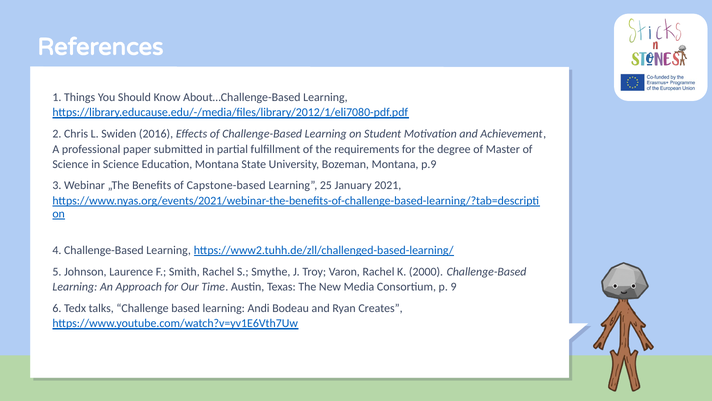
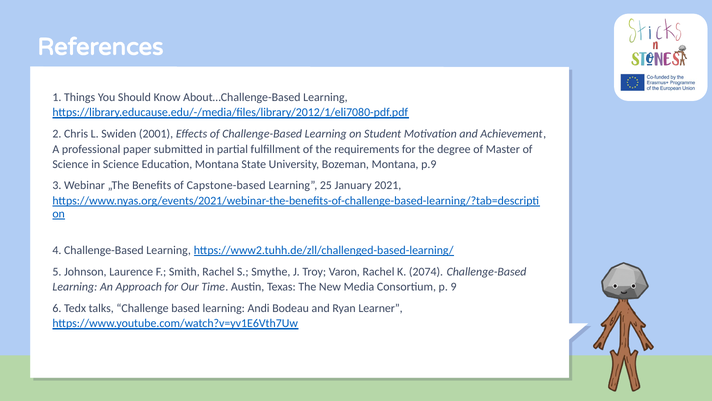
2016: 2016 -> 2001
2000: 2000 -> 2074
Creates: Creates -> Learner
